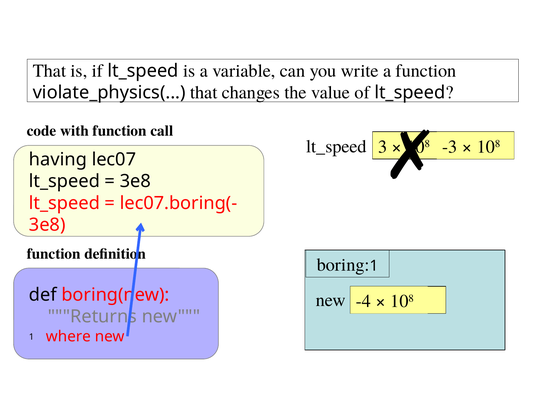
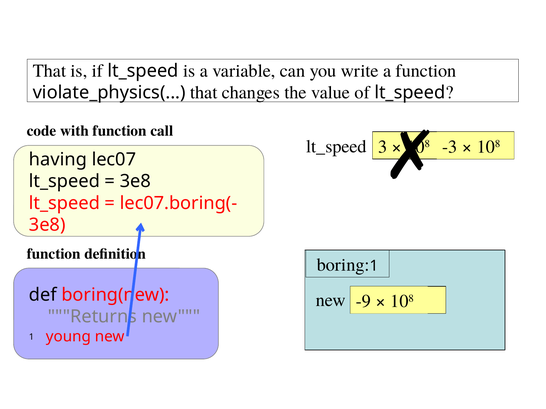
-4: -4 -> -9
where: where -> young
